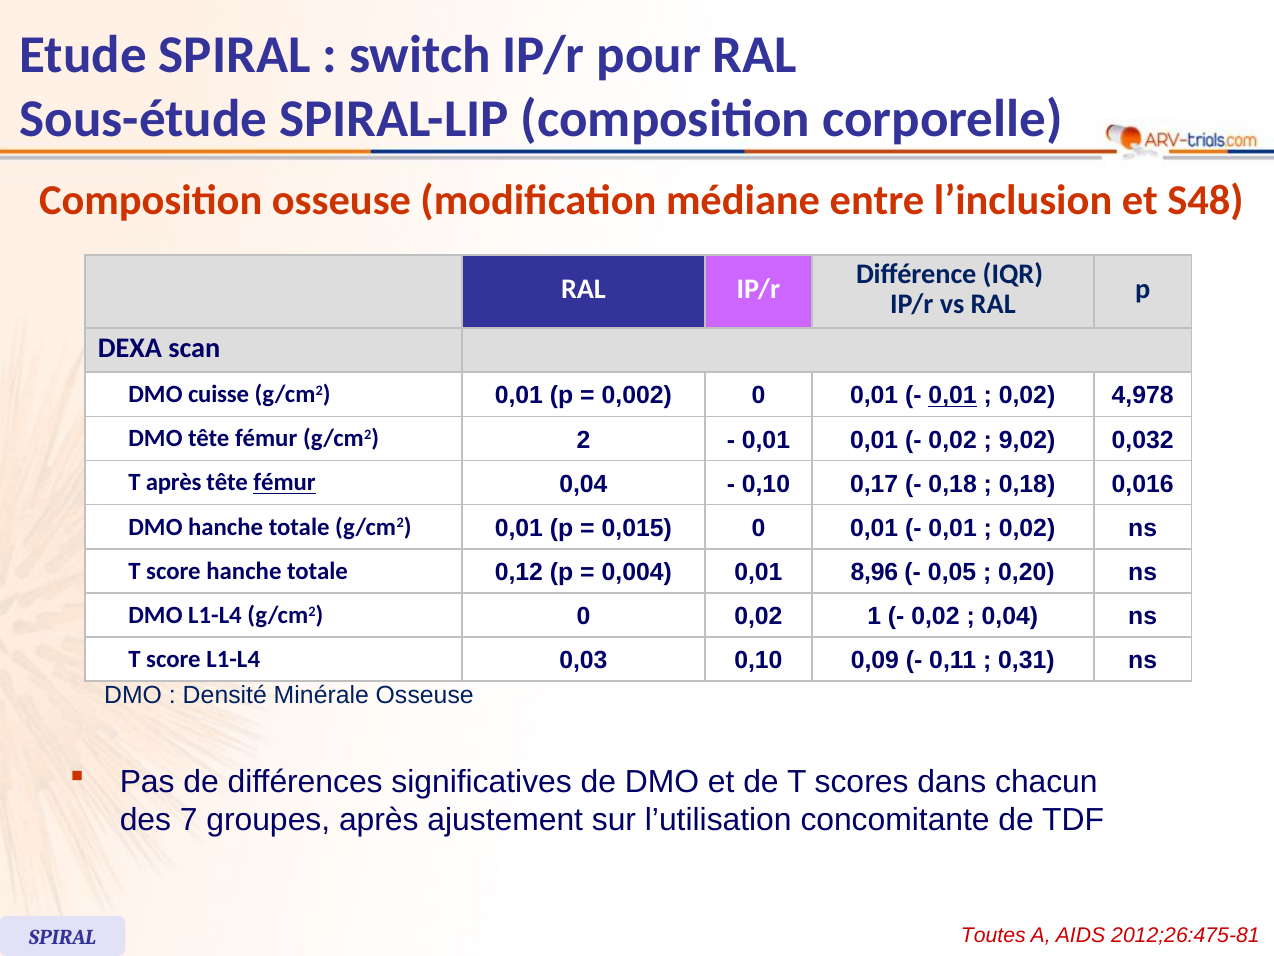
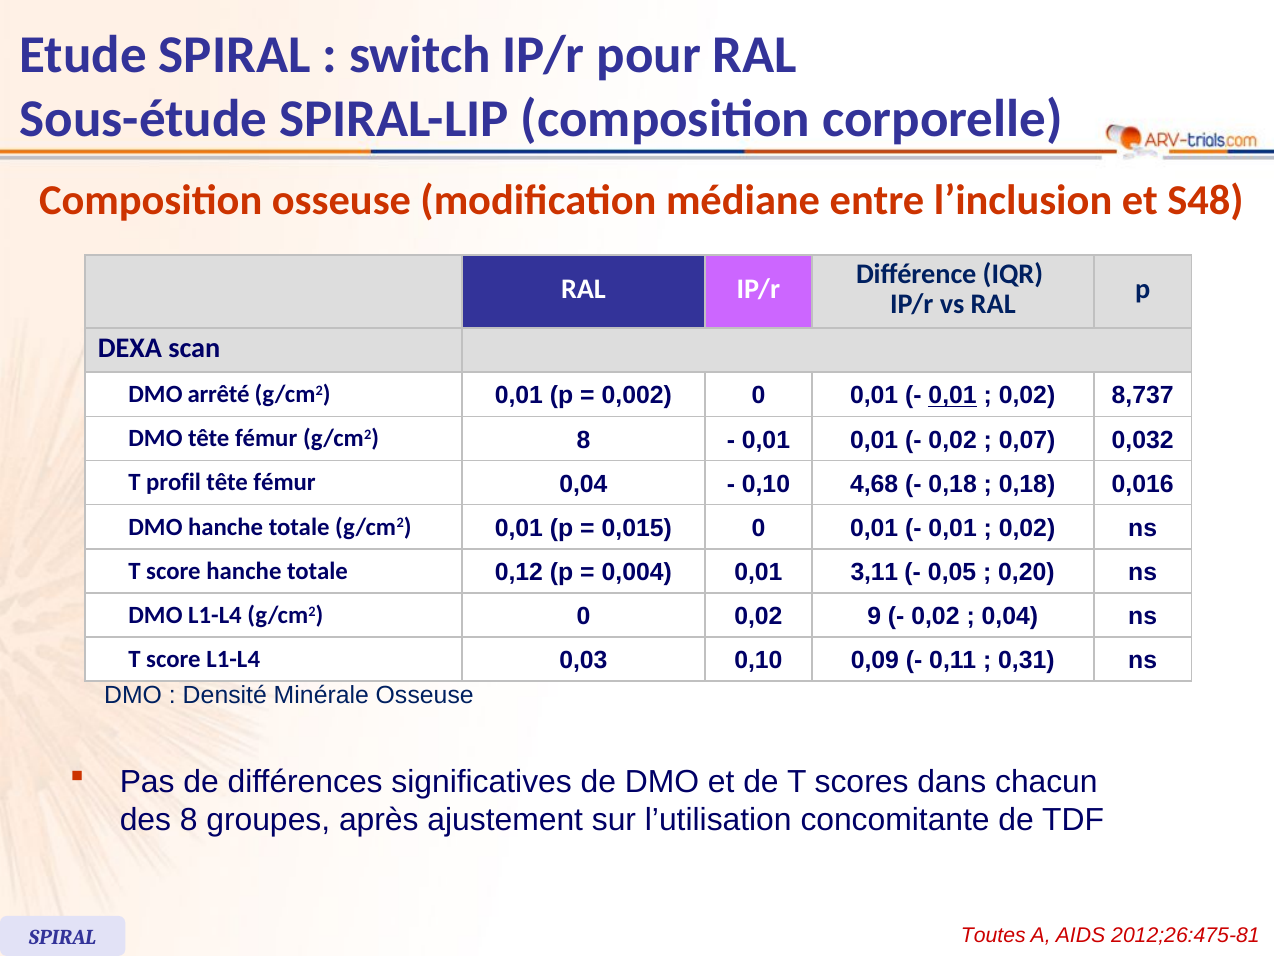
cuisse: cuisse -> arrêté
4,978: 4,978 -> 8,737
g/cm2 2: 2 -> 8
9,02: 9,02 -> 0,07
T après: après -> profil
fémur at (285, 483) underline: present -> none
0,17: 0,17 -> 4,68
8,96: 8,96 -> 3,11
1: 1 -> 9
des 7: 7 -> 8
